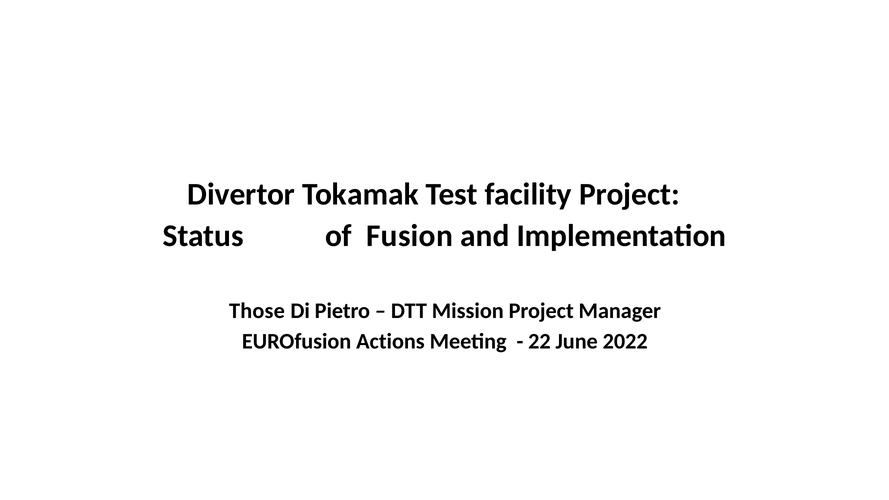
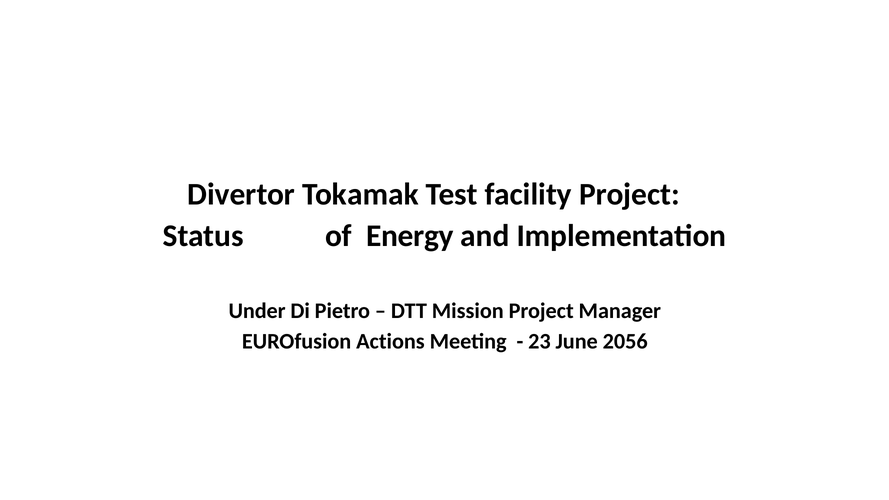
Fusion: Fusion -> Energy
Those: Those -> Under
22: 22 -> 23
2022: 2022 -> 2056
